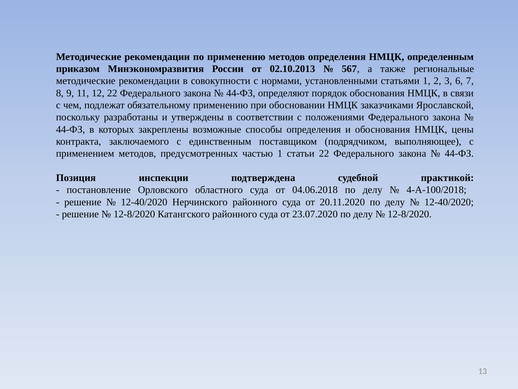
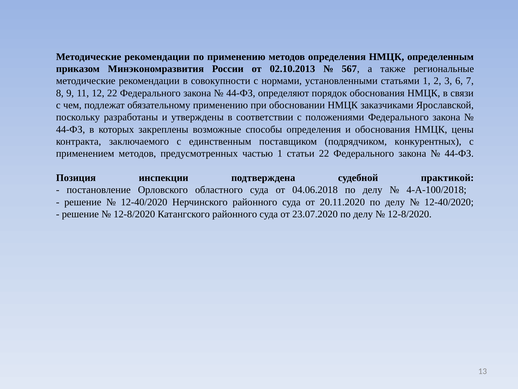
выполняющее: выполняющее -> конкурентных
